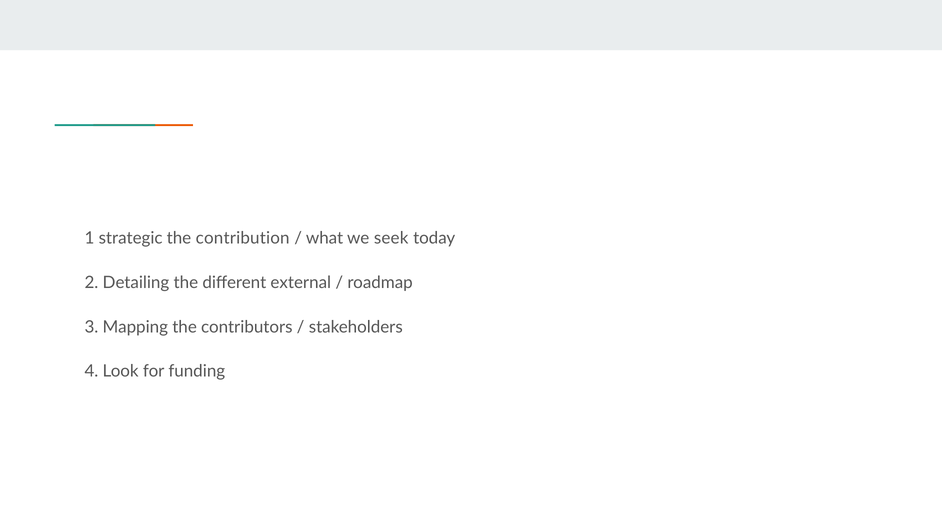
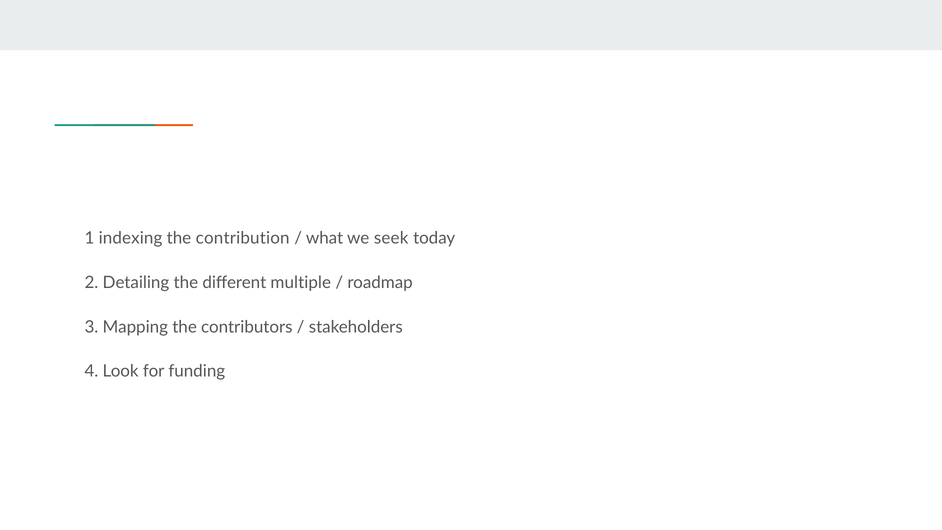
strategic: strategic -> indexing
external: external -> multiple
